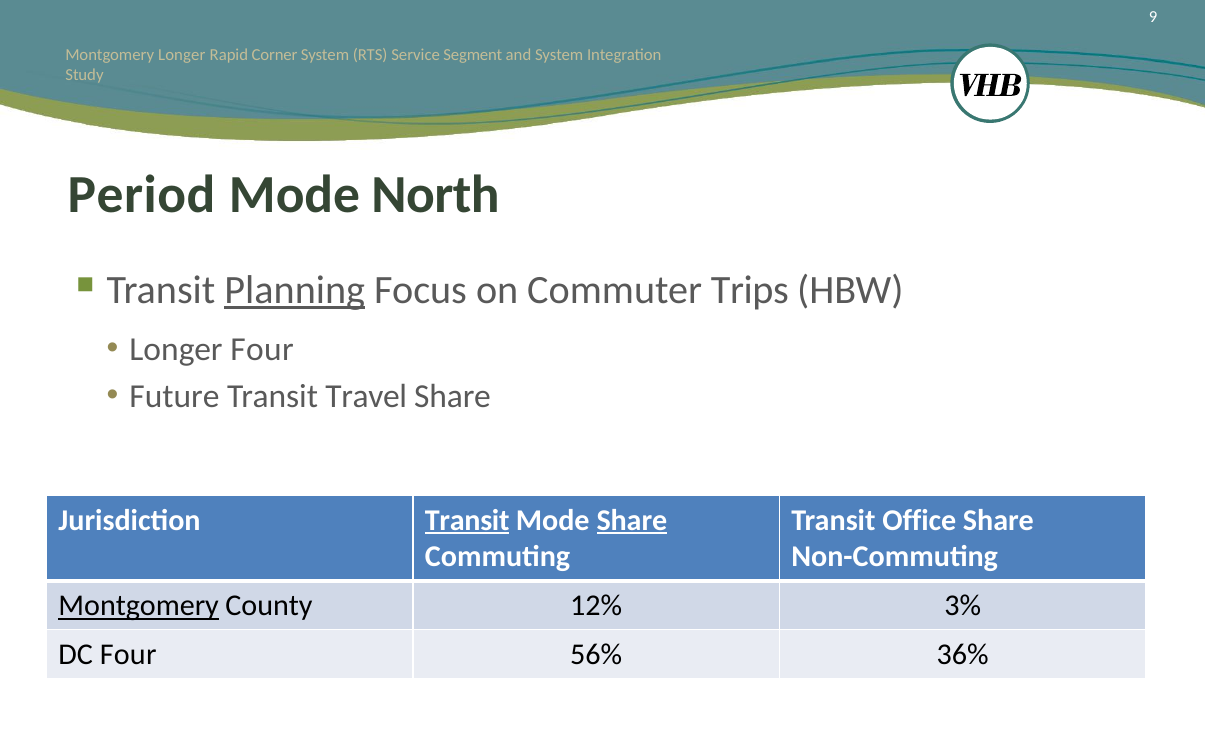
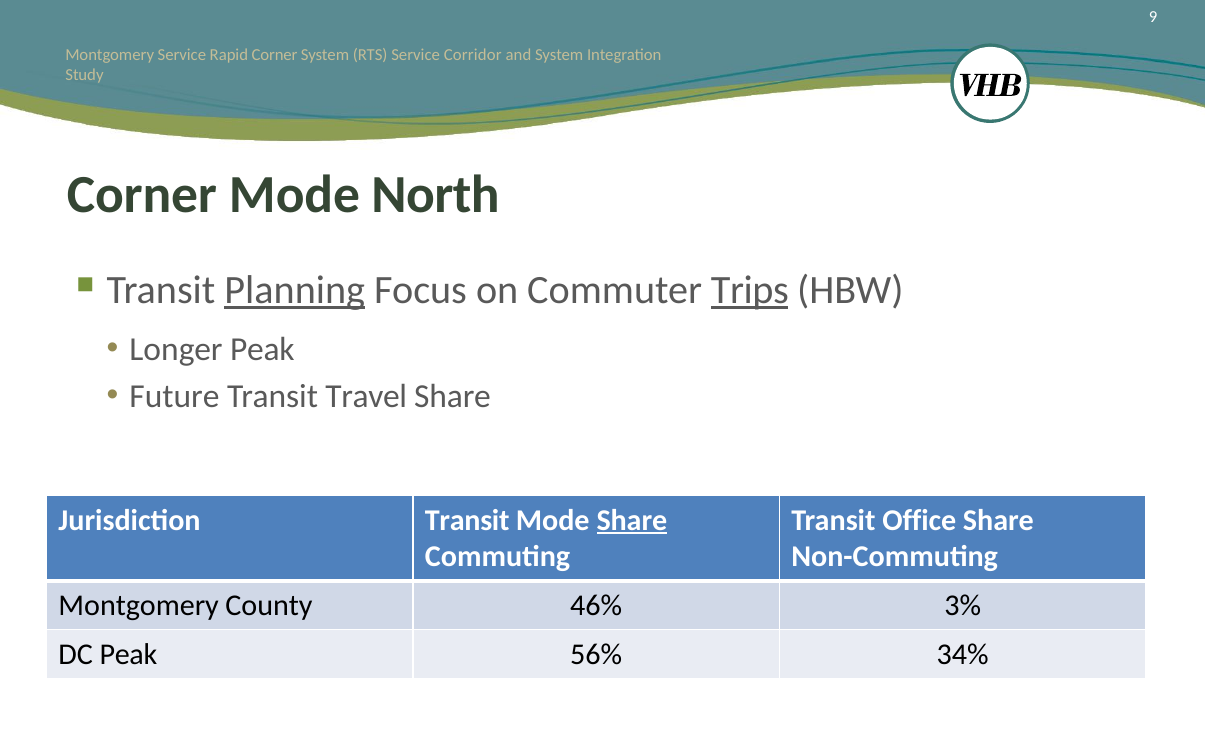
Montgomery Longer: Longer -> Service
Segment: Segment -> Corridor
Period at (142, 195): Period -> Corner
Trips underline: none -> present
Longer Four: Four -> Peak
Transit at (467, 520) underline: present -> none
Montgomery at (139, 606) underline: present -> none
12%: 12% -> 46%
DC Four: Four -> Peak
36%: 36% -> 34%
